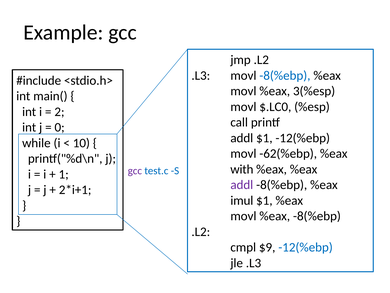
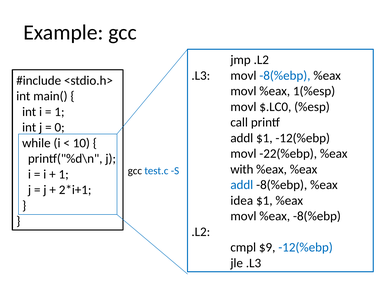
3(%esp: 3(%esp -> 1(%esp
2 at (59, 112): 2 -> 1
-62(%ebp: -62(%ebp -> -22(%ebp
gcc at (135, 171) colour: purple -> black
addl at (242, 185) colour: purple -> blue
imul: imul -> idea
